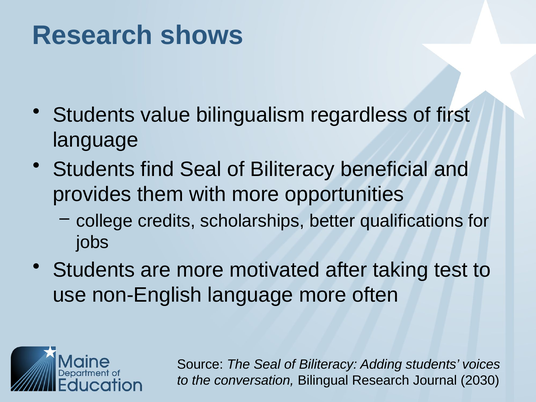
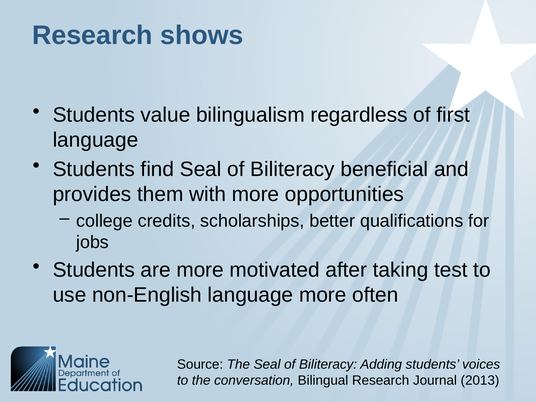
2030: 2030 -> 2013
